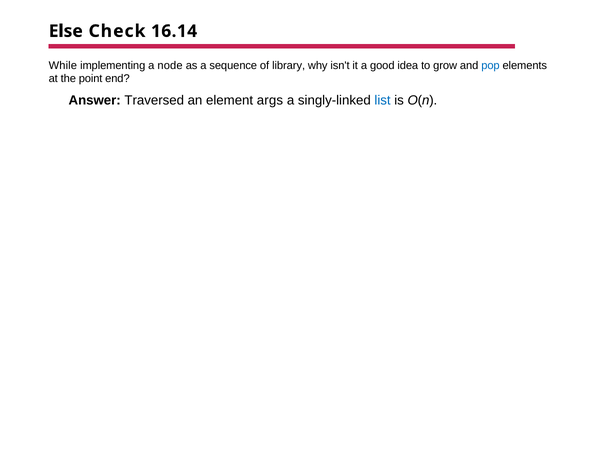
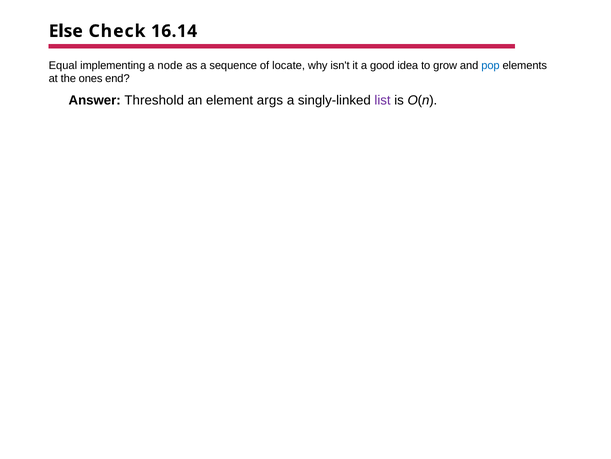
While: While -> Equal
library: library -> locate
point: point -> ones
Traversed: Traversed -> Threshold
list colour: blue -> purple
